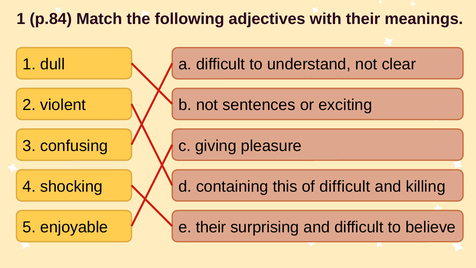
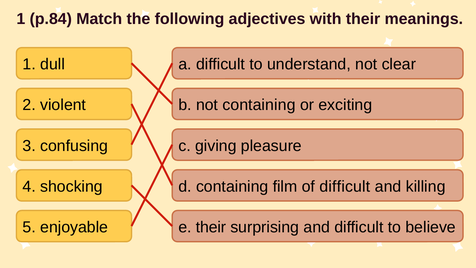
not sentences: sentences -> containing
this: this -> film
